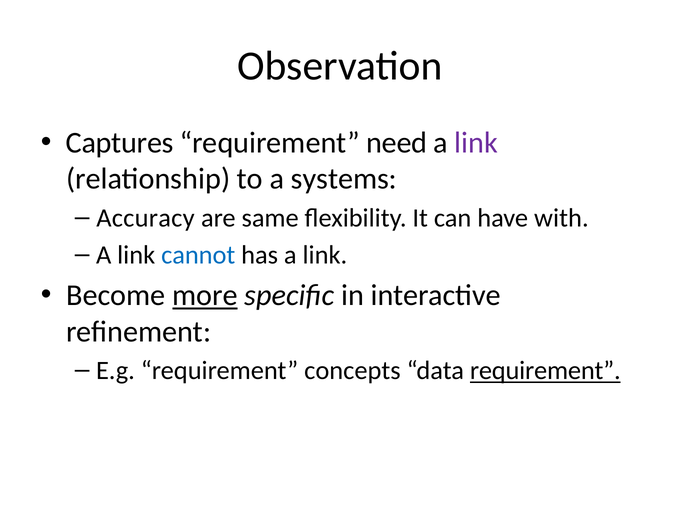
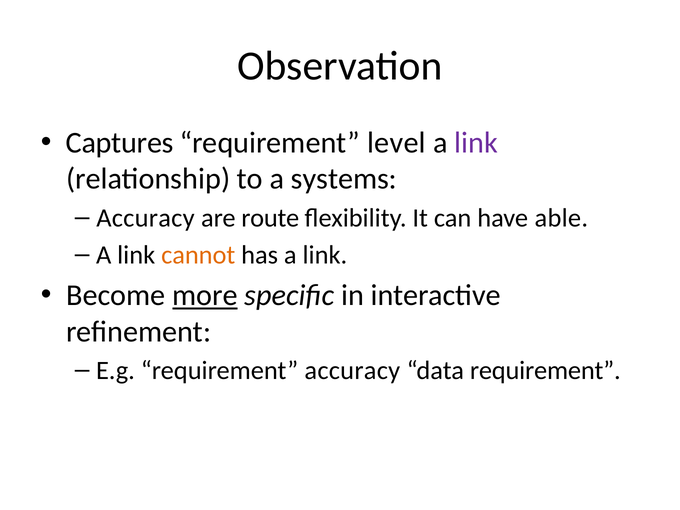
need: need -> level
same: same -> route
with: with -> able
cannot colour: blue -> orange
requirement concepts: concepts -> accuracy
requirement at (545, 371) underline: present -> none
